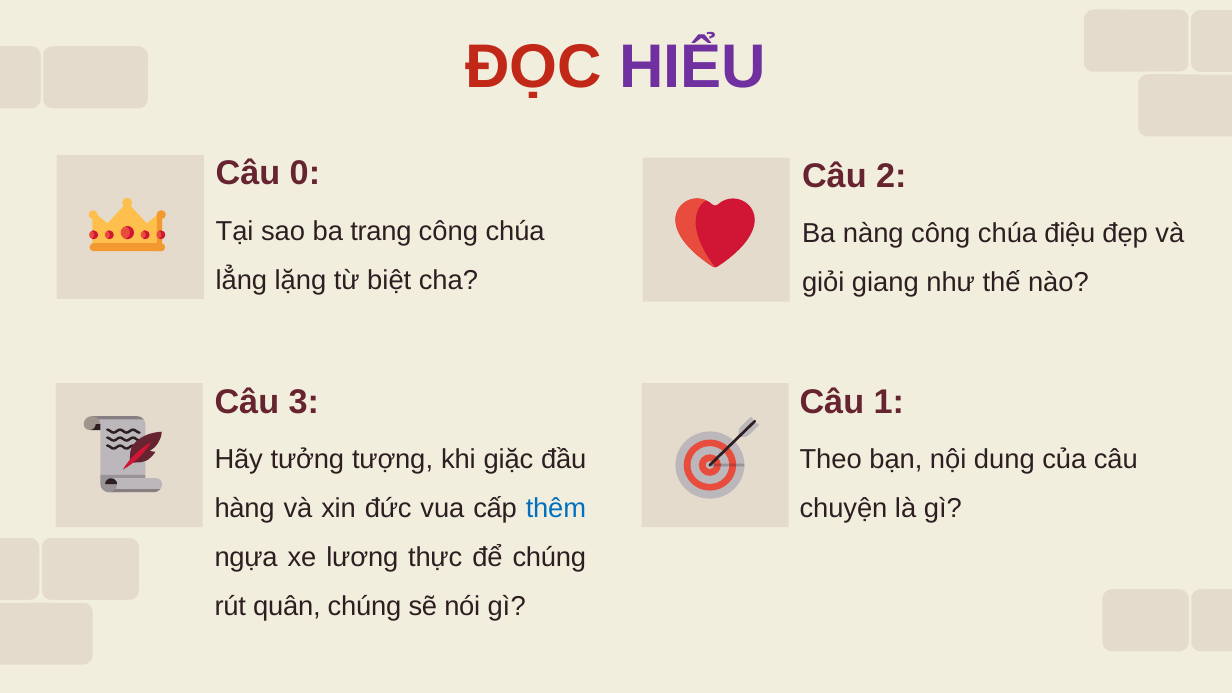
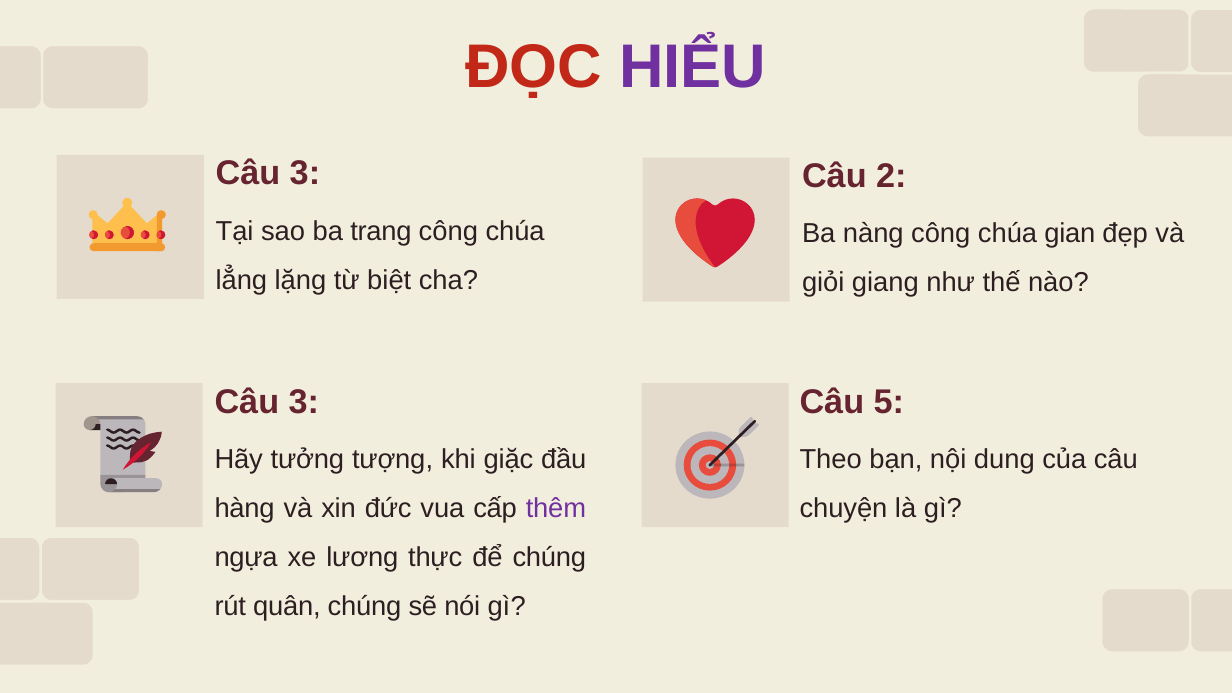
0 at (305, 174): 0 -> 3
điệu: điệu -> gian
1: 1 -> 5
thêm colour: blue -> purple
